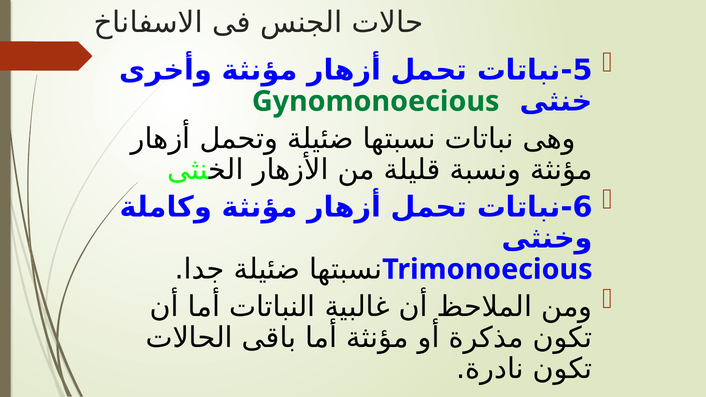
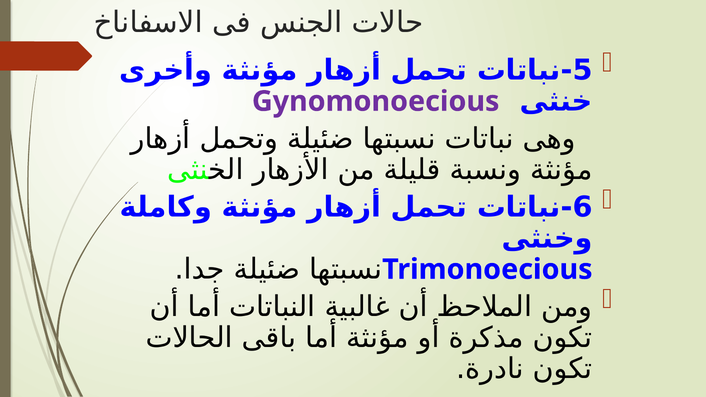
Gynomonoecious colour: green -> purple
